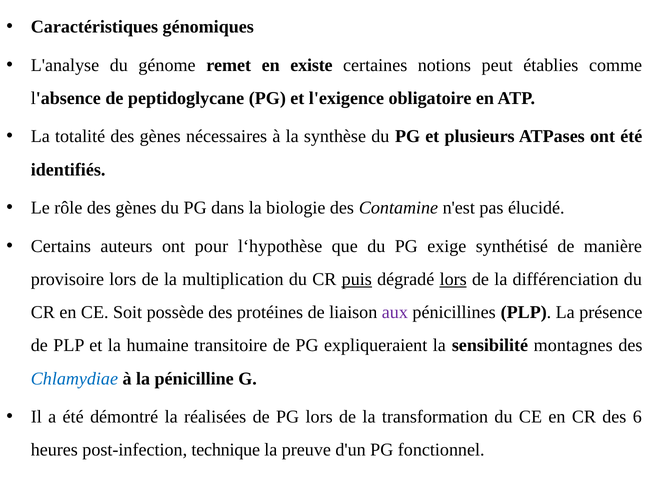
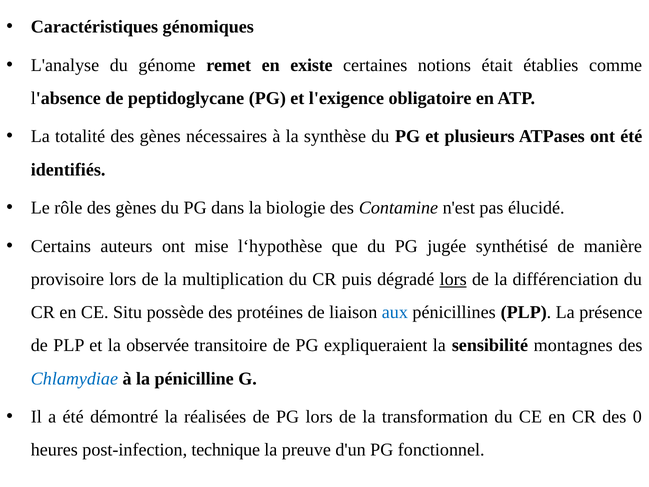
peut: peut -> était
pour: pour -> mise
exige: exige -> jugée
puis underline: present -> none
Soit: Soit -> Situ
aux colour: purple -> blue
humaine: humaine -> observée
6: 6 -> 0
